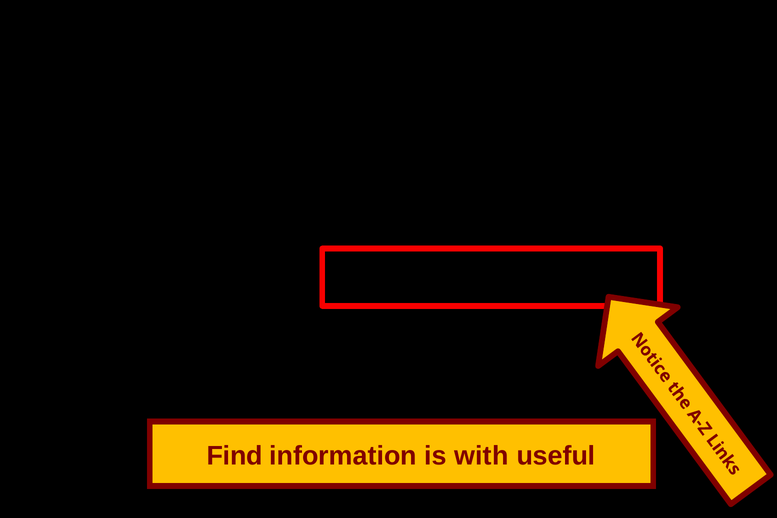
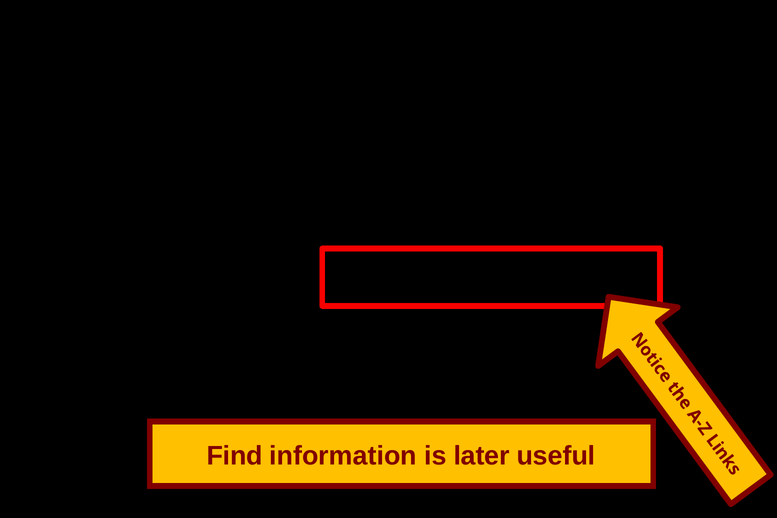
with: with -> later
